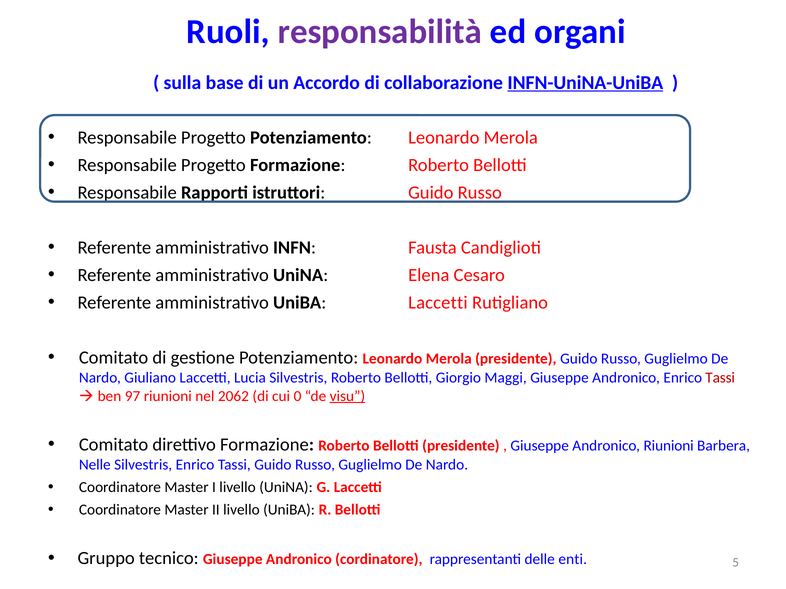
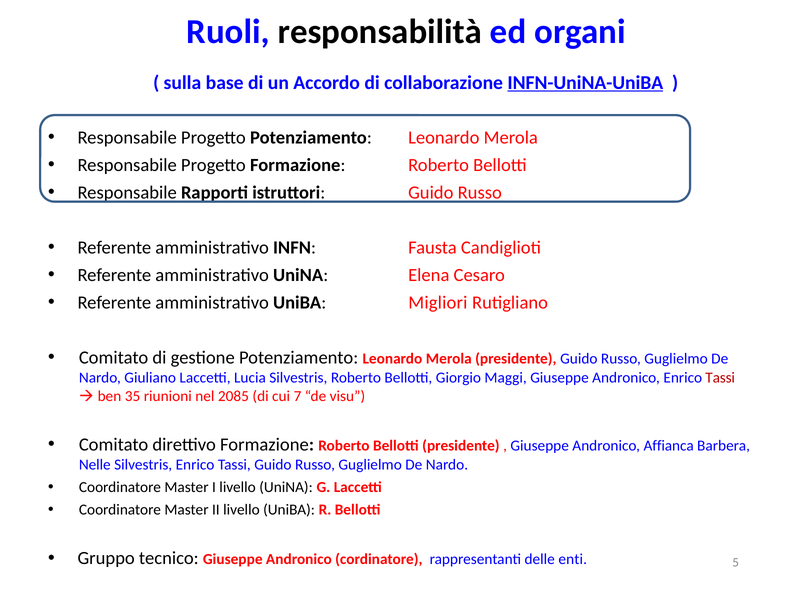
responsabilità colour: purple -> black
UniBA Laccetti: Laccetti -> Migliori
97: 97 -> 35
2062: 2062 -> 2085
0: 0 -> 7
visu underline: present -> none
Andronico Riunioni: Riunioni -> Affianca
